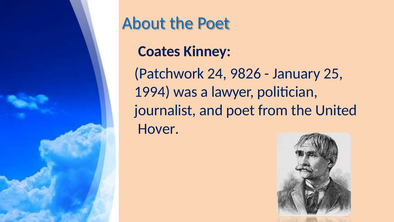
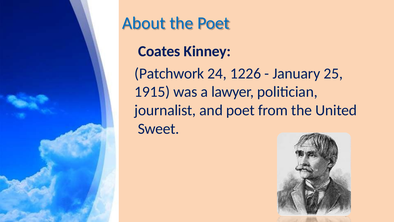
9826: 9826 -> 1226
1994: 1994 -> 1915
Hover: Hover -> Sweet
